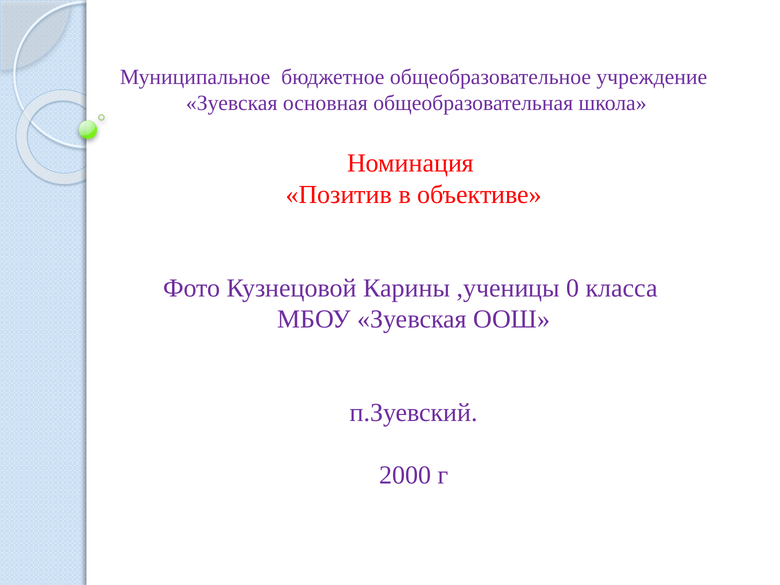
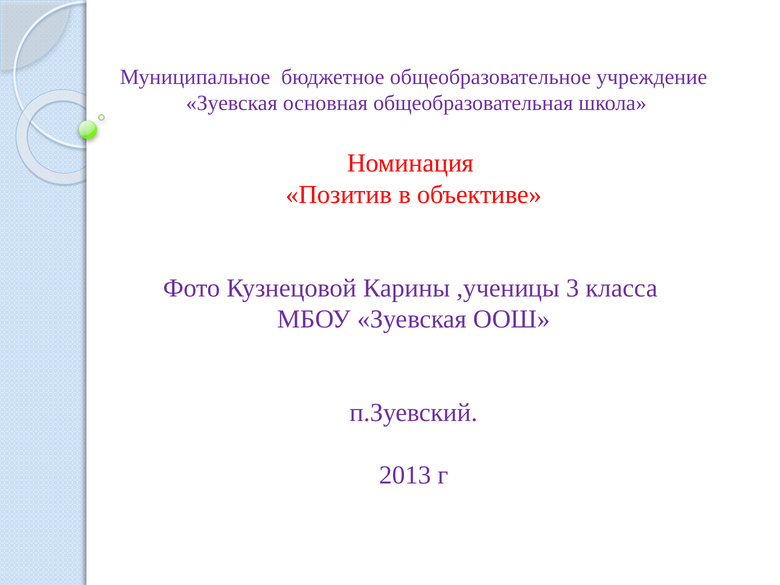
0: 0 -> 3
2000: 2000 -> 2013
